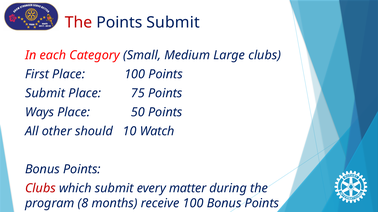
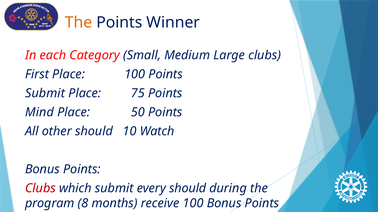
The at (79, 23) colour: red -> orange
Submit at (173, 23): Submit -> Winner
Ways: Ways -> Mind
every matter: matter -> should
